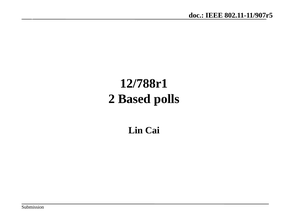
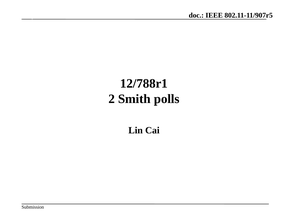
Based: Based -> Smith
